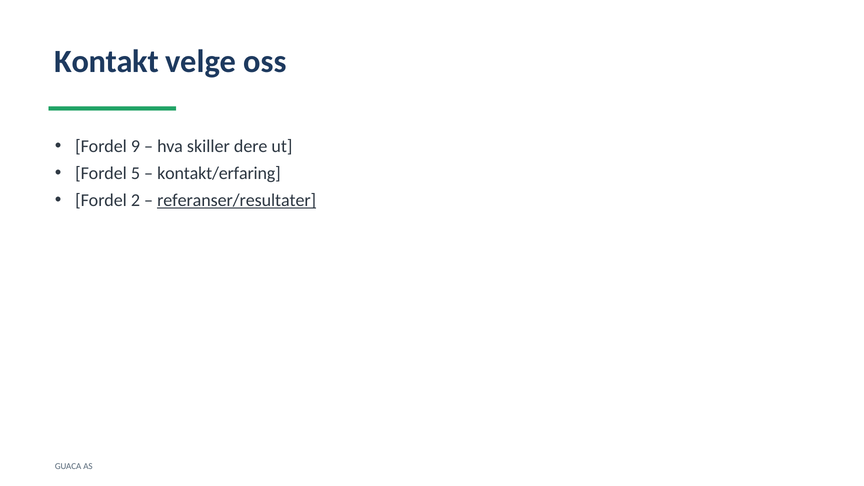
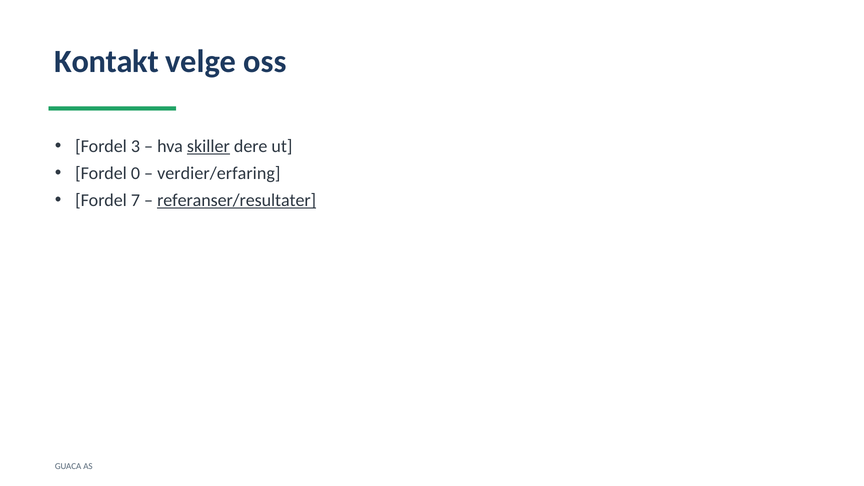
9: 9 -> 3
skiller underline: none -> present
5: 5 -> 0
kontakt/erfaring: kontakt/erfaring -> verdier/erfaring
2: 2 -> 7
